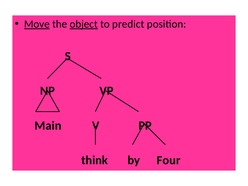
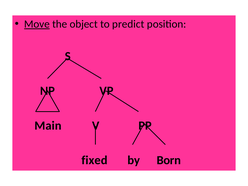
object underline: present -> none
think: think -> fixed
Four: Four -> Born
